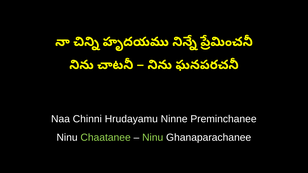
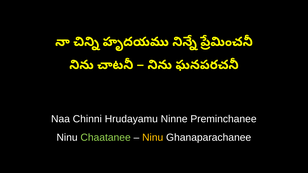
Ninu at (153, 138) colour: light green -> yellow
